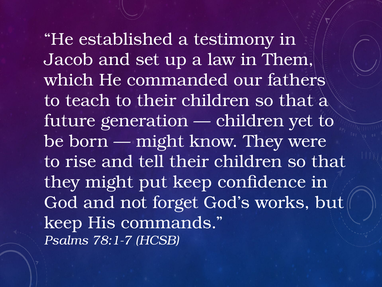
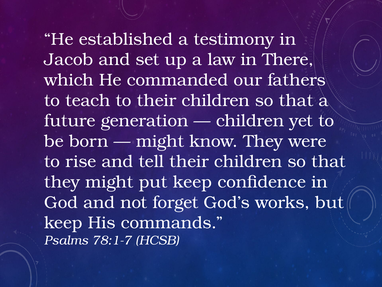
Them: Them -> There
